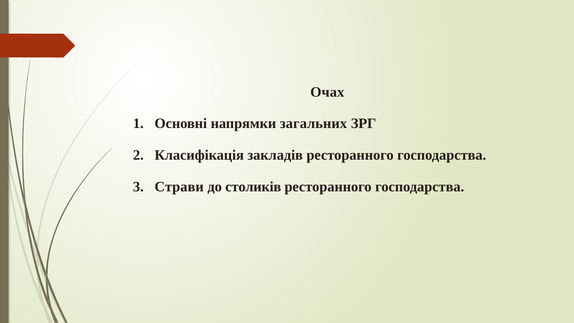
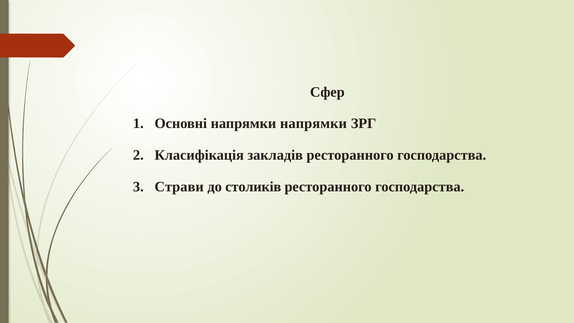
Очах: Очах -> Сфер
напрямки загальних: загальних -> напрямки
